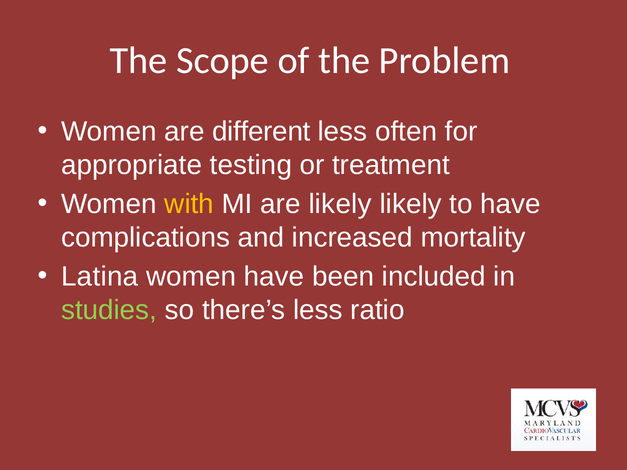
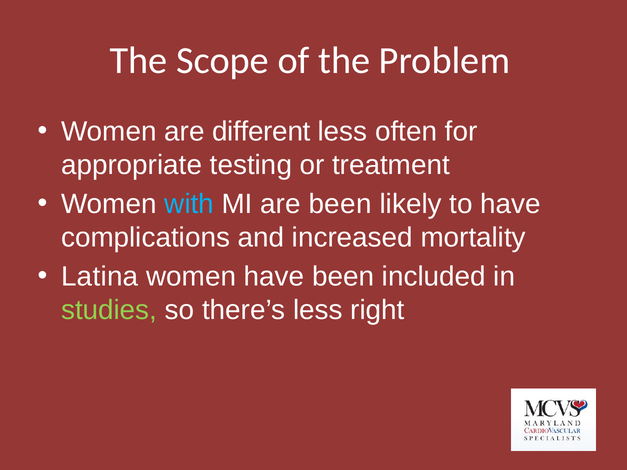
with colour: yellow -> light blue
are likely: likely -> been
ratio: ratio -> right
